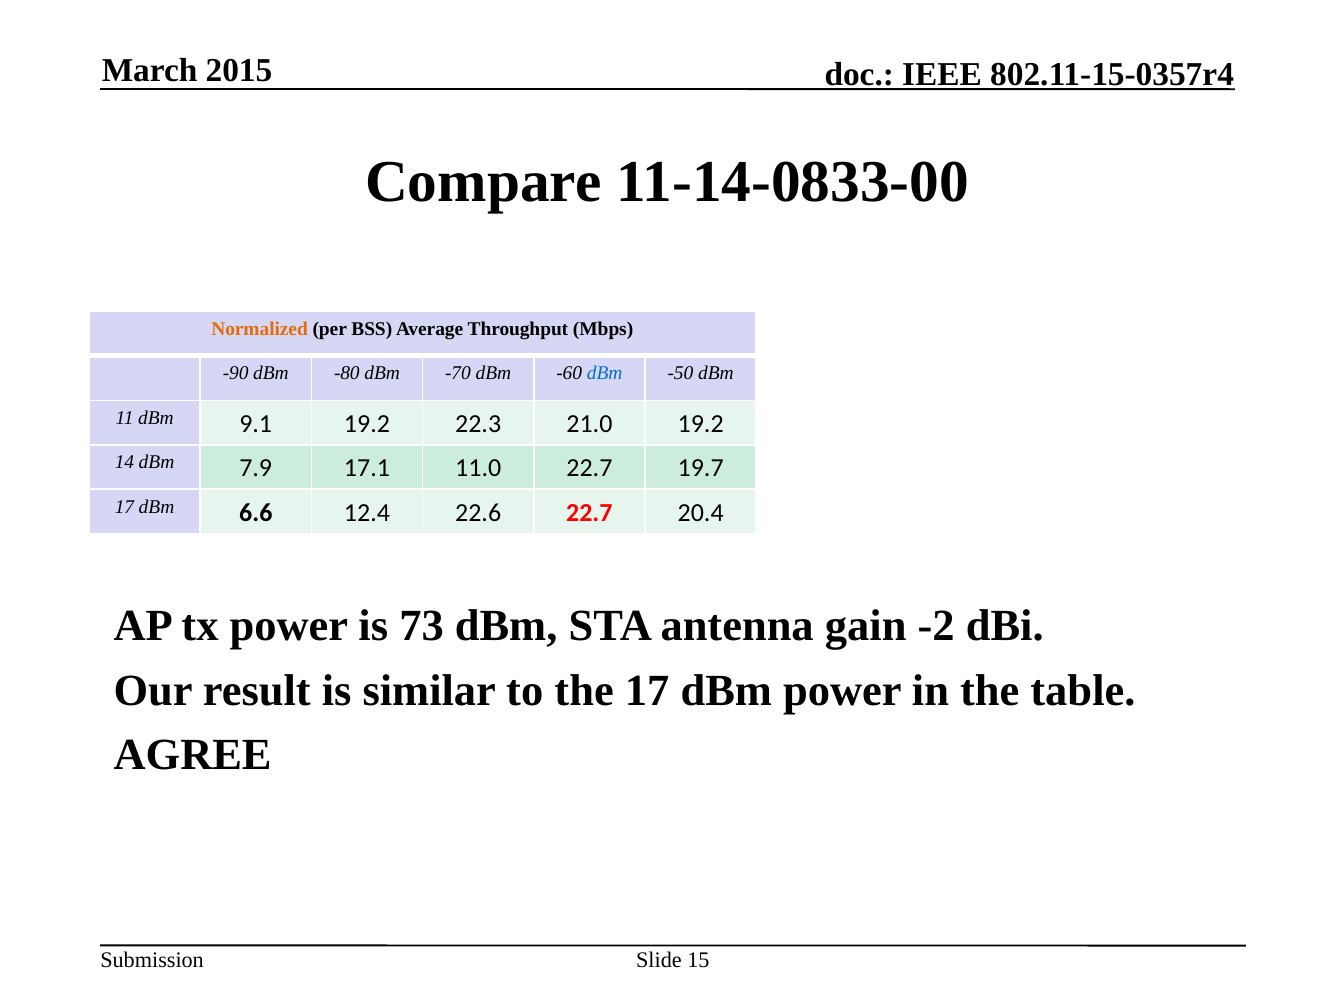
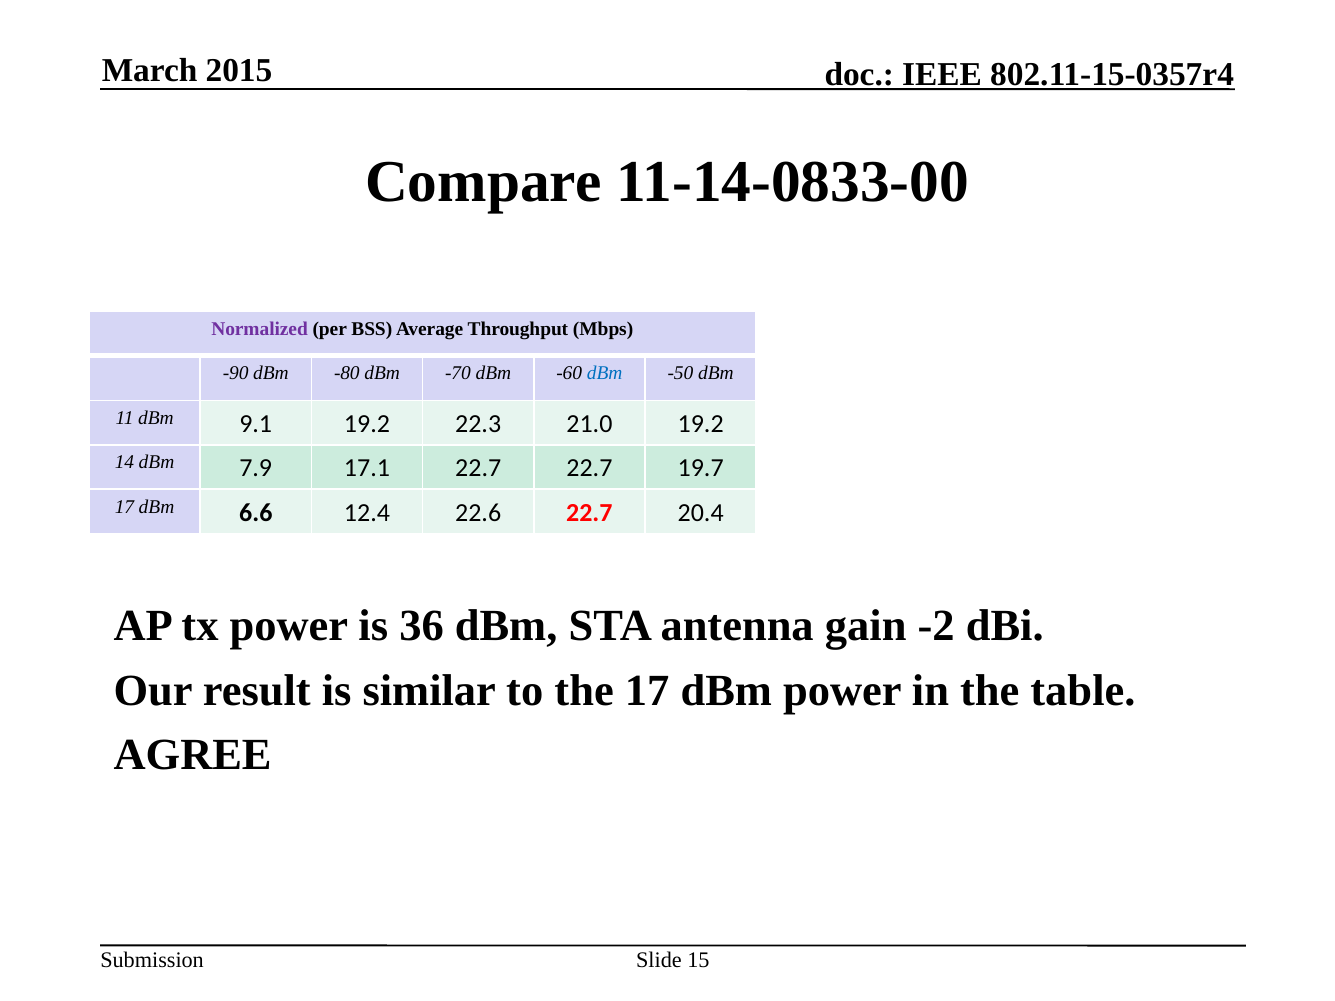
Normalized colour: orange -> purple
17.1 11.0: 11.0 -> 22.7
73: 73 -> 36
